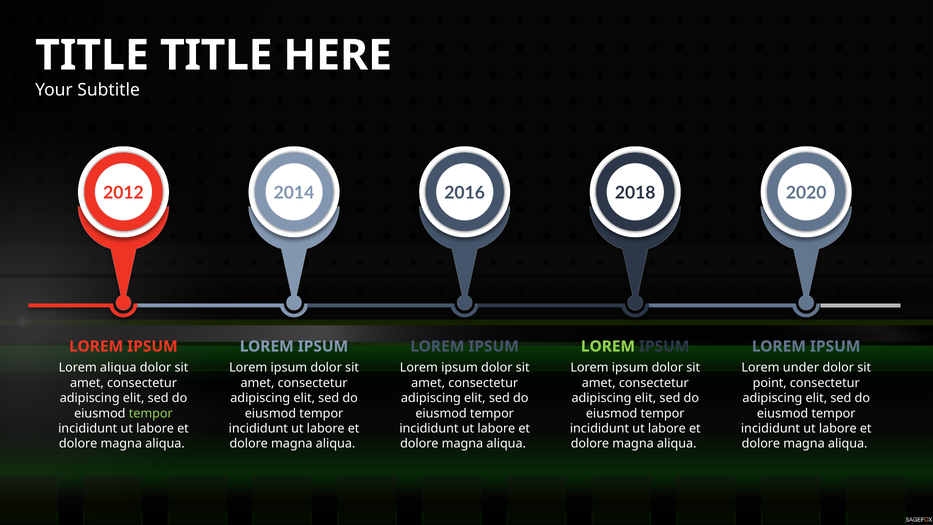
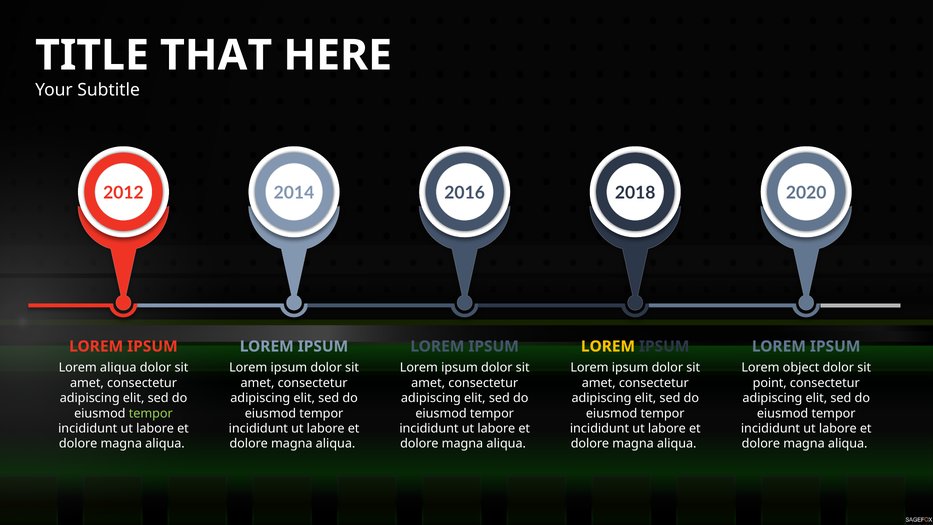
TITLE at (216, 55): TITLE -> THAT
LOREM at (608, 346) colour: light green -> yellow
under: under -> object
